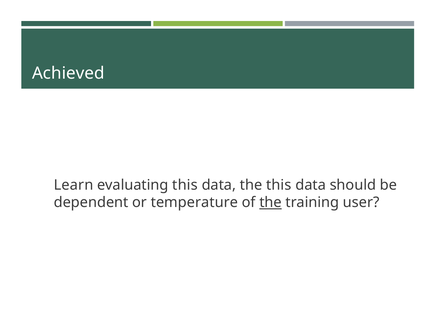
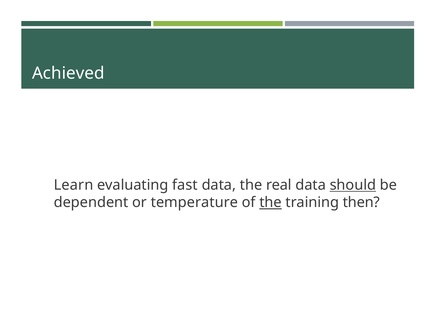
evaluating this: this -> fast
the this: this -> real
should underline: none -> present
user: user -> then
